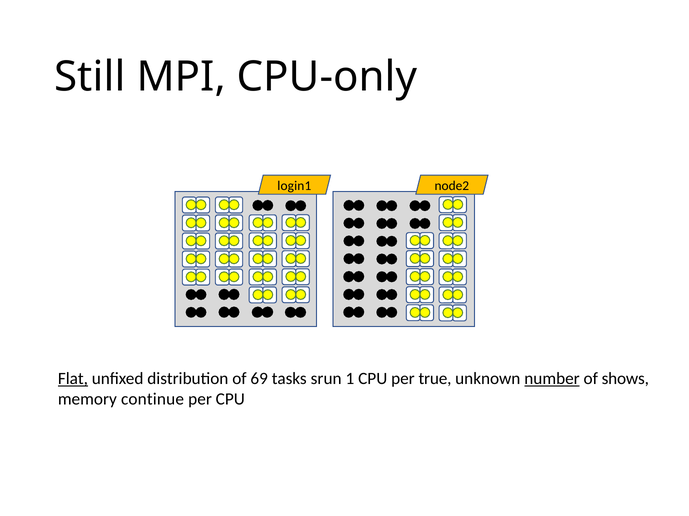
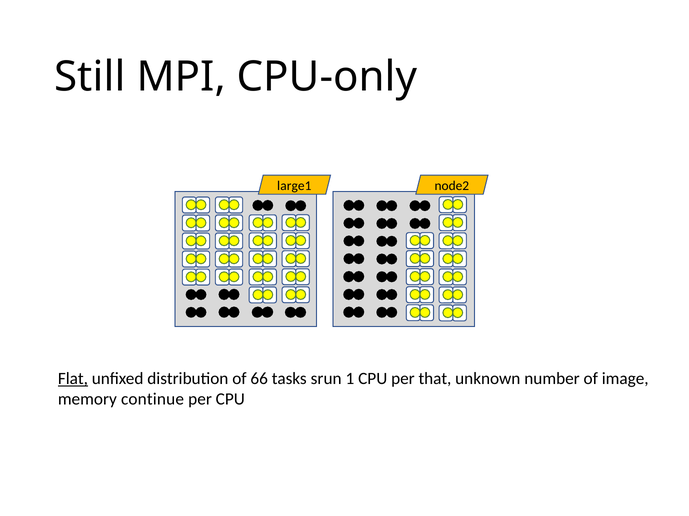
login1: login1 -> large1
69: 69 -> 66
true: true -> that
number underline: present -> none
shows: shows -> image
